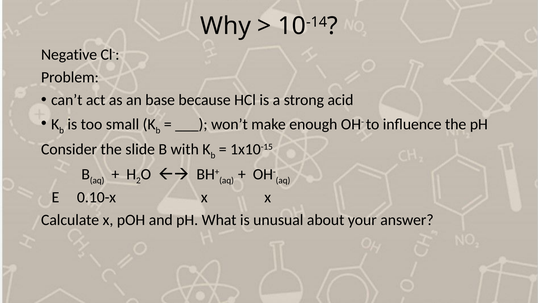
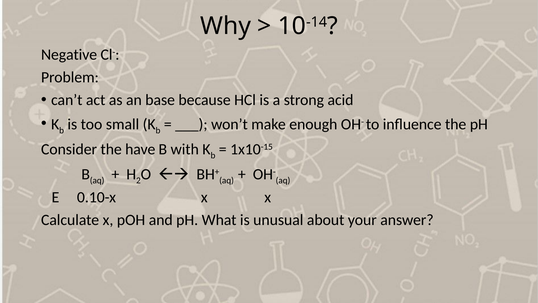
slide: slide -> have
